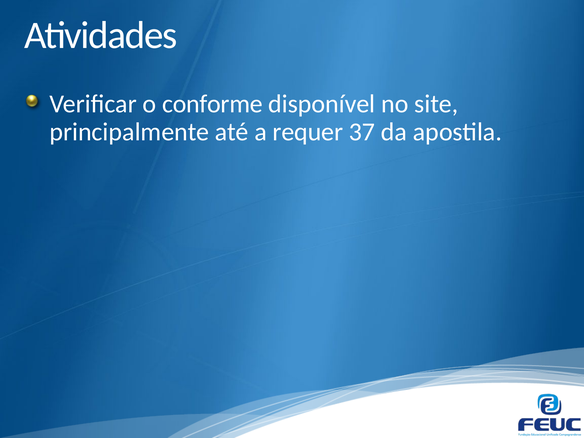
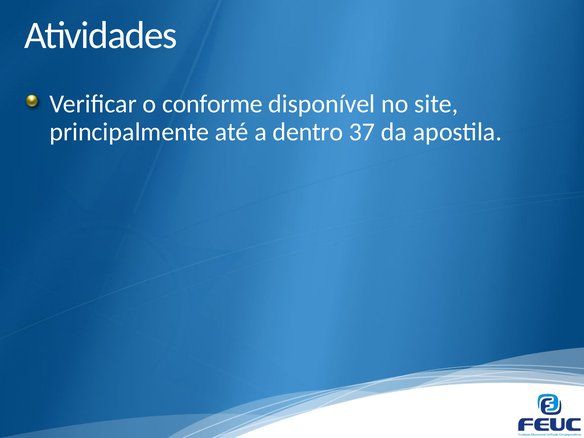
requer: requer -> dentro
